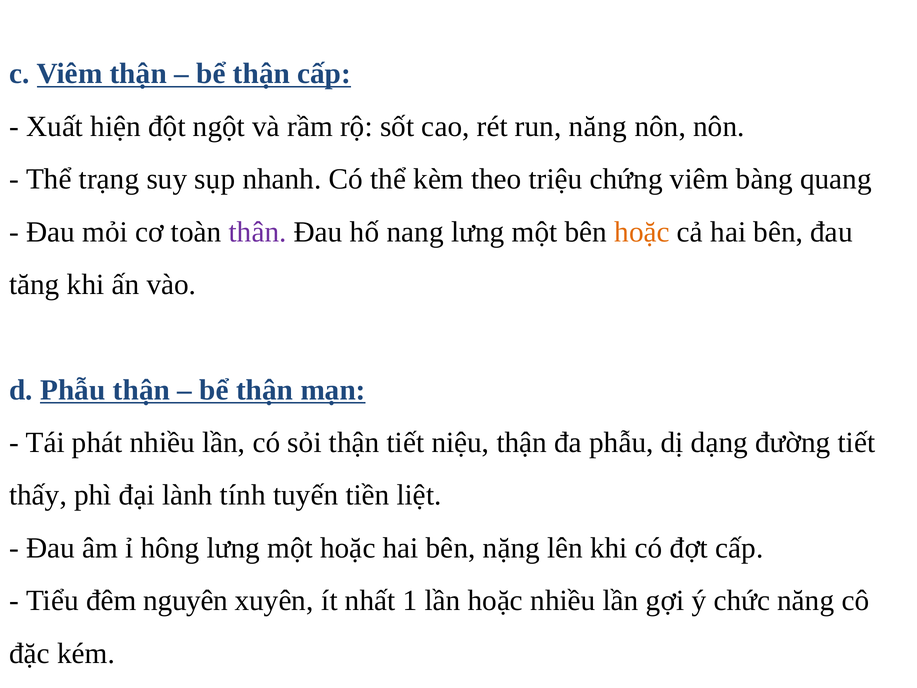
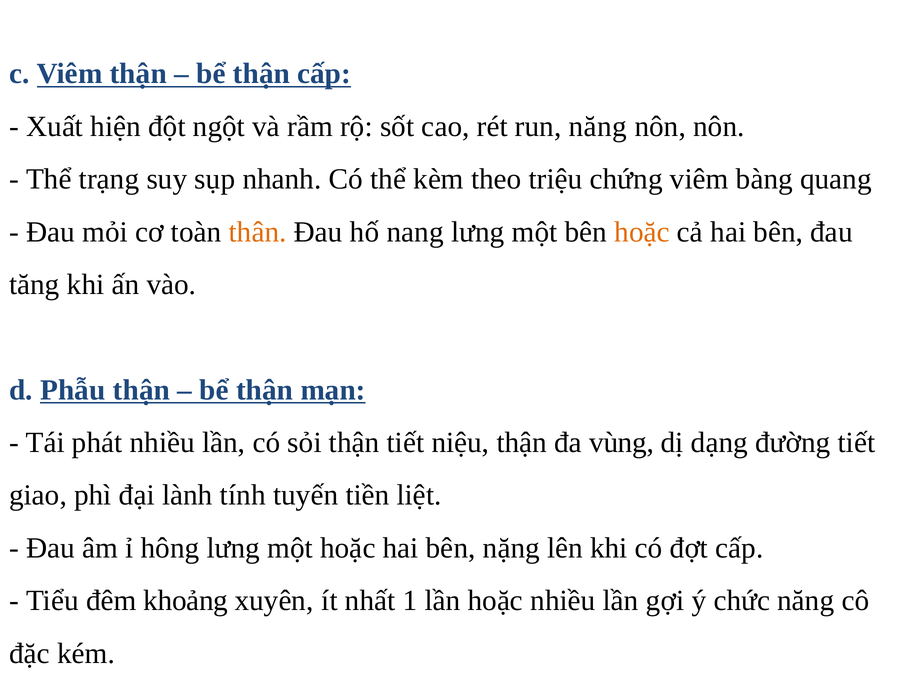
thân colour: purple -> orange
đa phẫu: phẫu -> vùng
thấy: thấy -> giao
nguyên: nguyên -> khoảng
